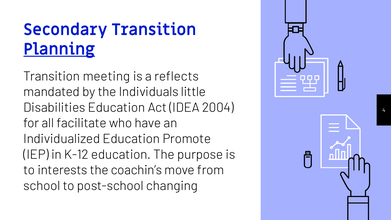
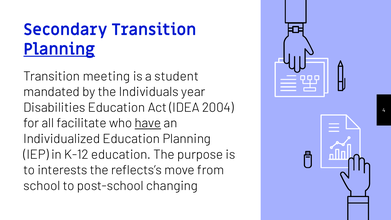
reflects: reflects -> student
little: little -> year
have underline: none -> present
Education Promote: Promote -> Planning
coachin’s: coachin’s -> reflects’s
